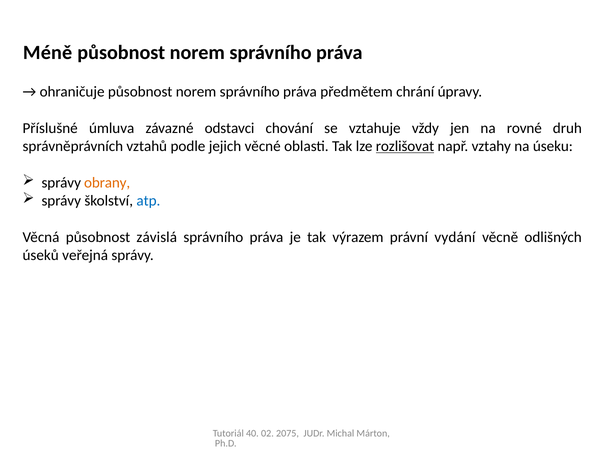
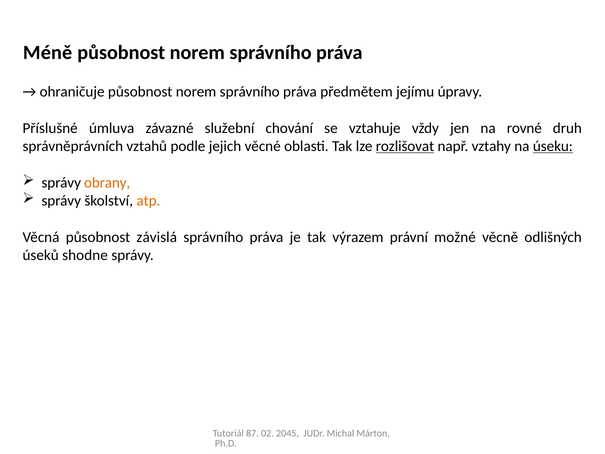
chrání: chrání -> jejímu
odstavci: odstavci -> služební
úseku underline: none -> present
atp colour: blue -> orange
vydání: vydání -> možné
veřejná: veřejná -> shodne
40: 40 -> 87
2075: 2075 -> 2045
